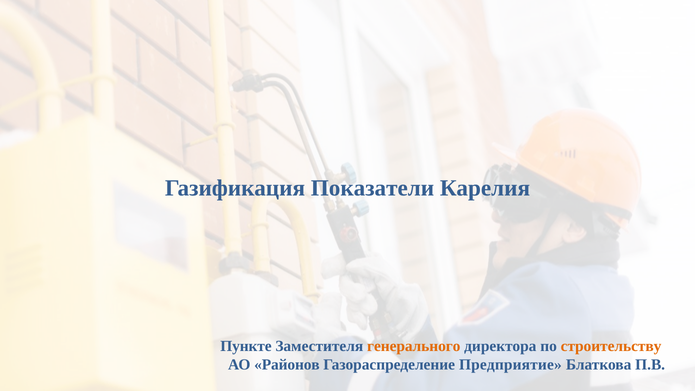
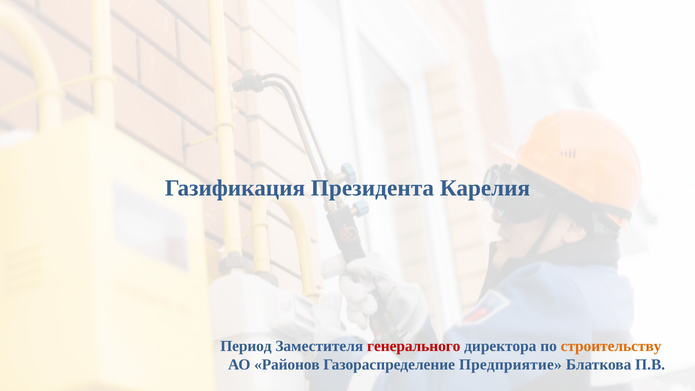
Показатели: Показатели -> Президента
Пункте: Пункте -> Период
генерального colour: orange -> red
